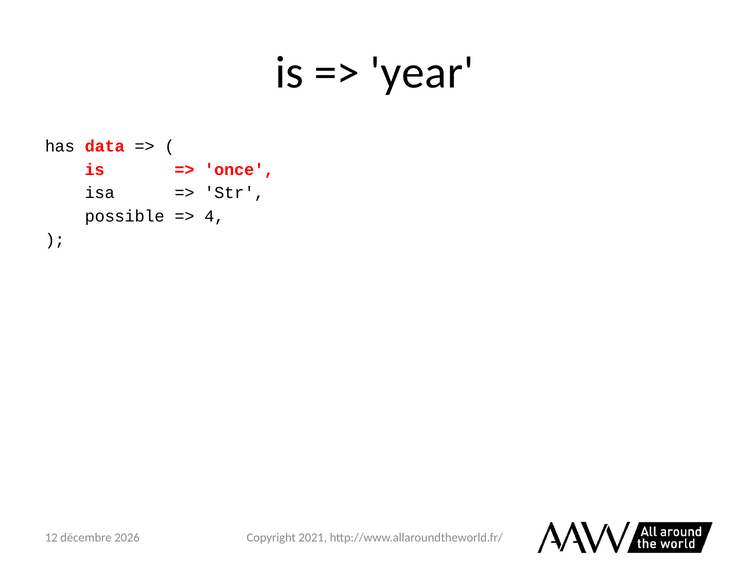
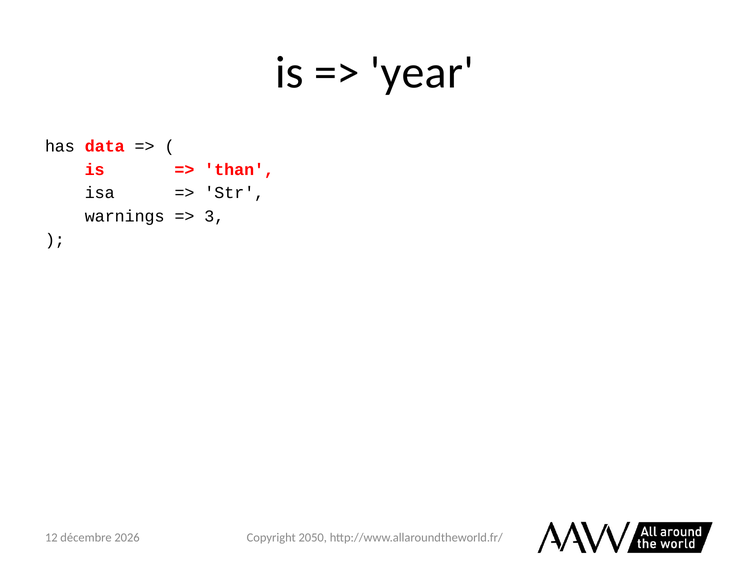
once: once -> than
possible: possible -> warnings
4: 4 -> 3
2021: 2021 -> 2050
